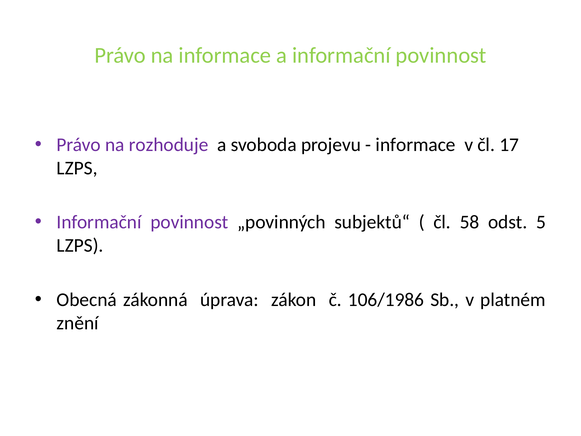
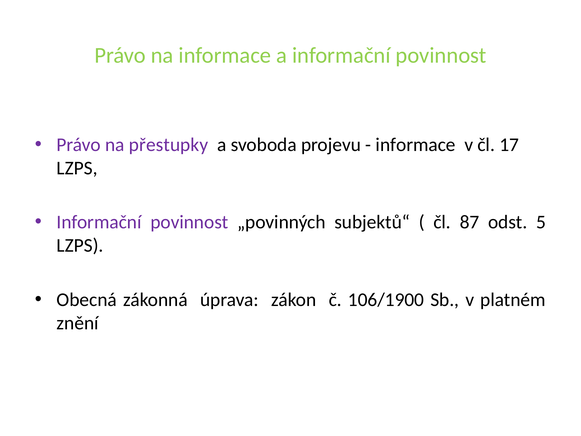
rozhoduje: rozhoduje -> přestupky
58: 58 -> 87
106/1986: 106/1986 -> 106/1900
